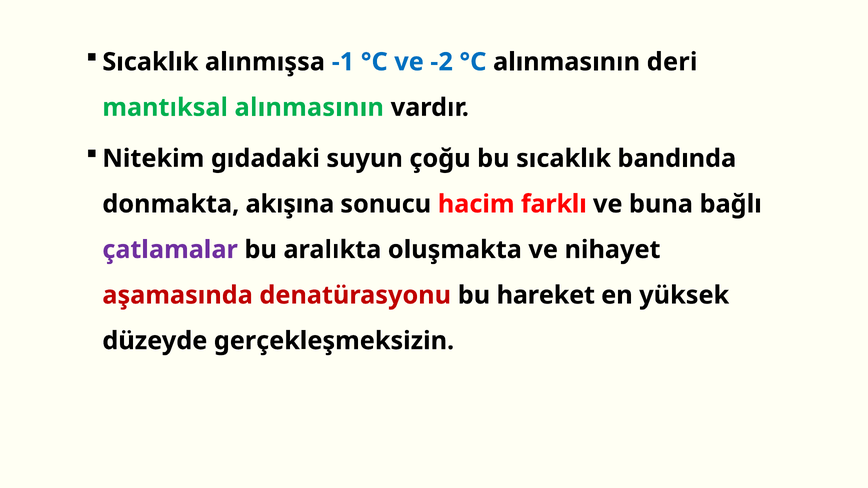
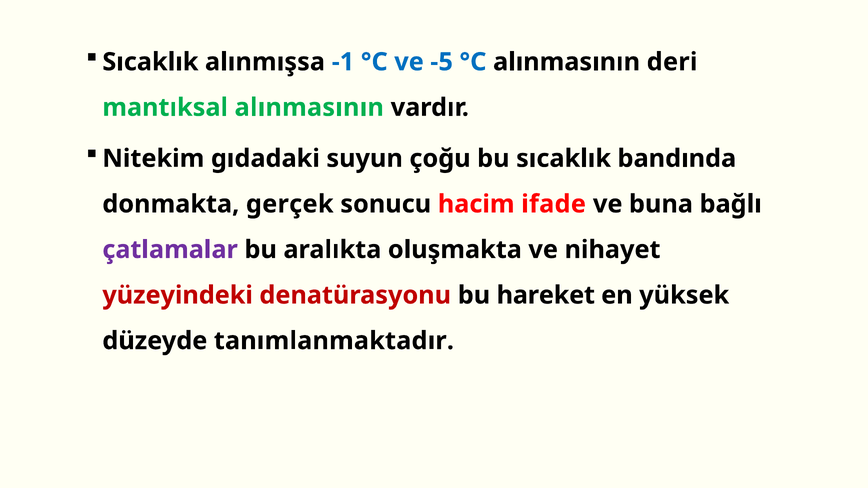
-2: -2 -> -5
akışına: akışına -> gerçek
farklı: farklı -> ifade
aşamasında: aşamasında -> yüzeyindeki
gerçekleşmeksizin: gerçekleşmeksizin -> tanımlanmaktadır
